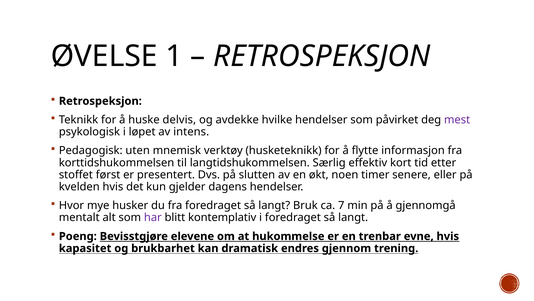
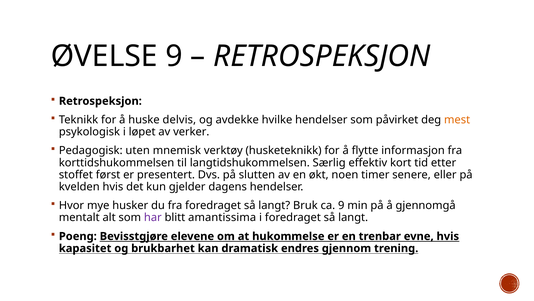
ØVELSE 1: 1 -> 9
mest colour: purple -> orange
intens: intens -> verker
ca 7: 7 -> 9
kontemplativ: kontemplativ -> amantissima
